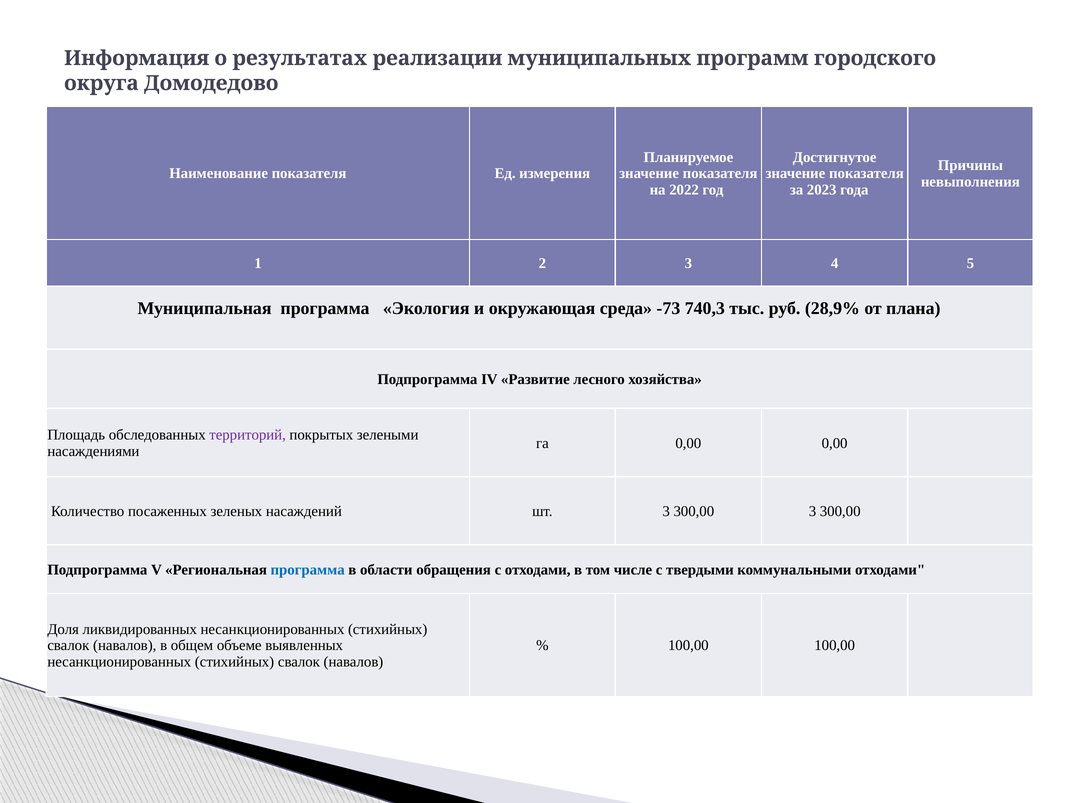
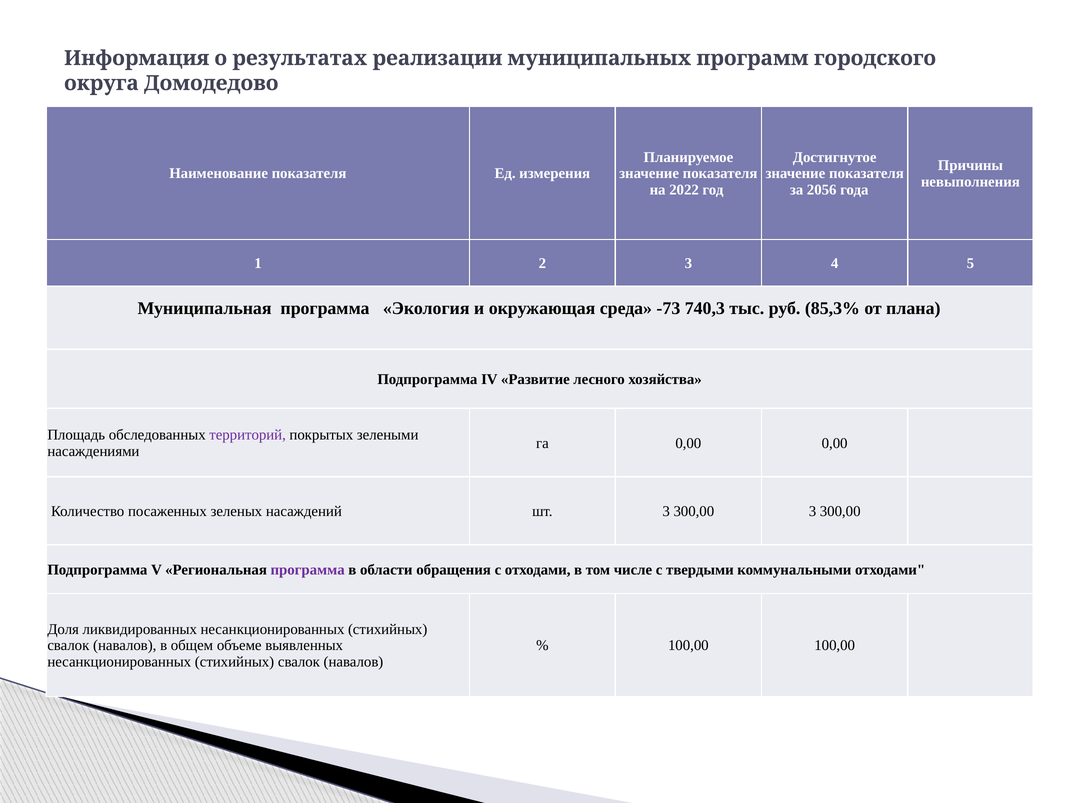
2023: 2023 -> 2056
28,9%: 28,9% -> 85,3%
программа at (308, 570) colour: blue -> purple
